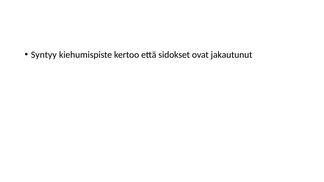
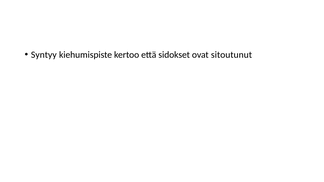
jakautunut: jakautunut -> sitoutunut
